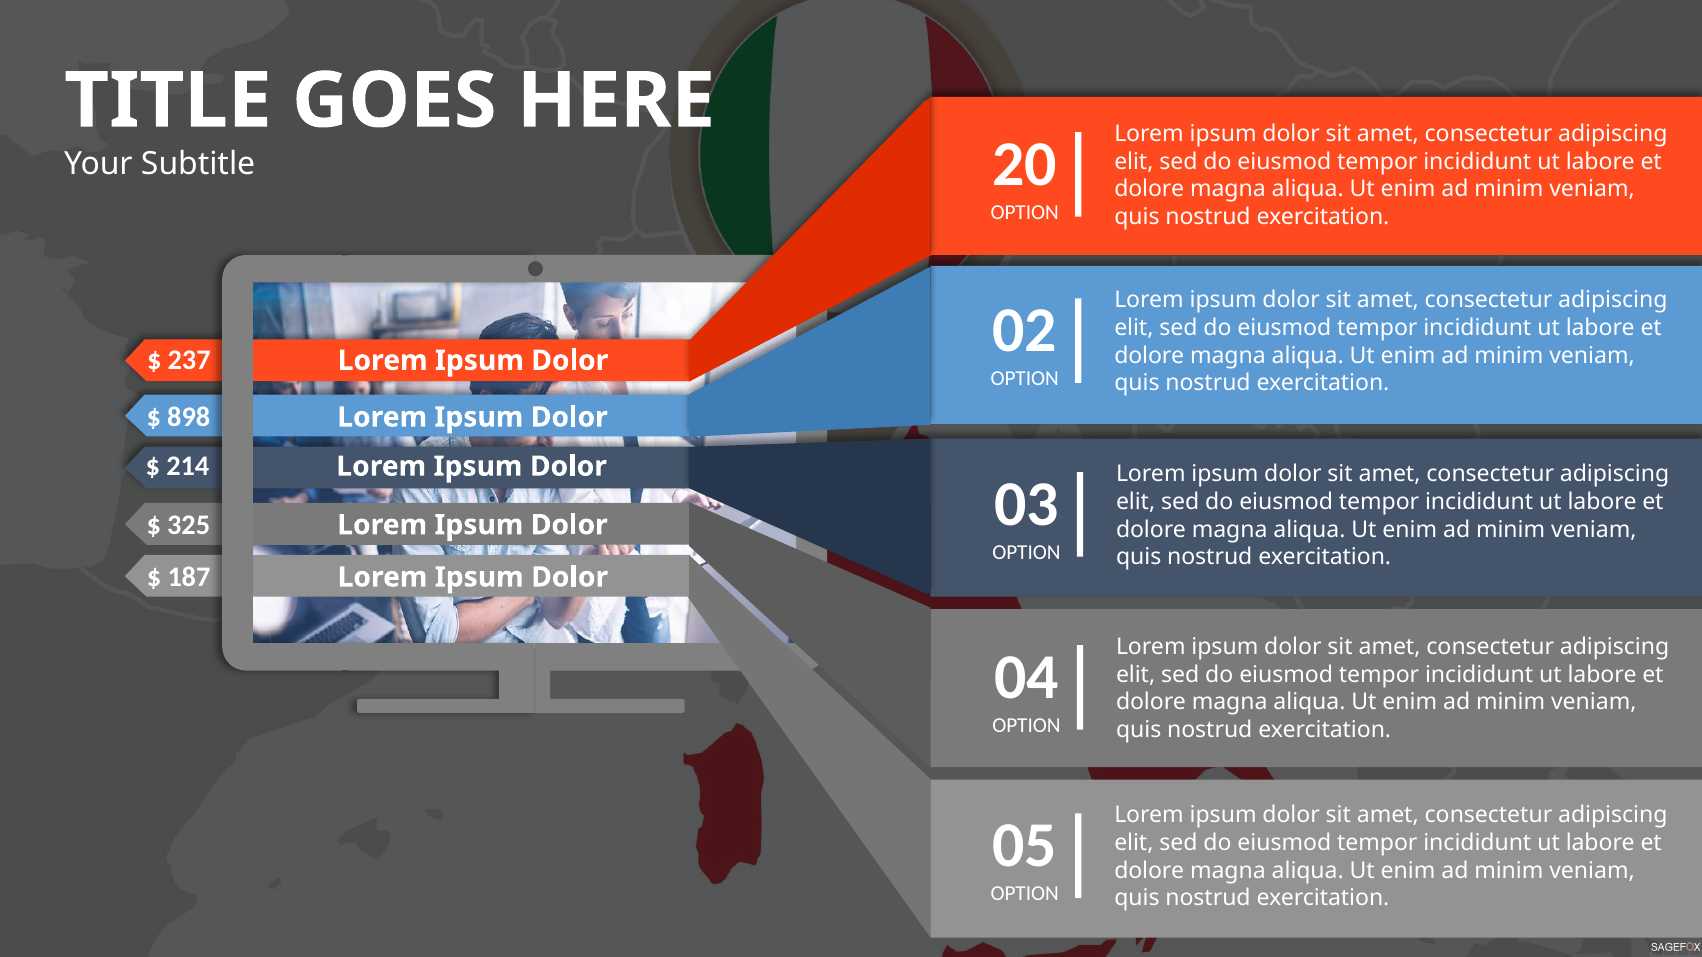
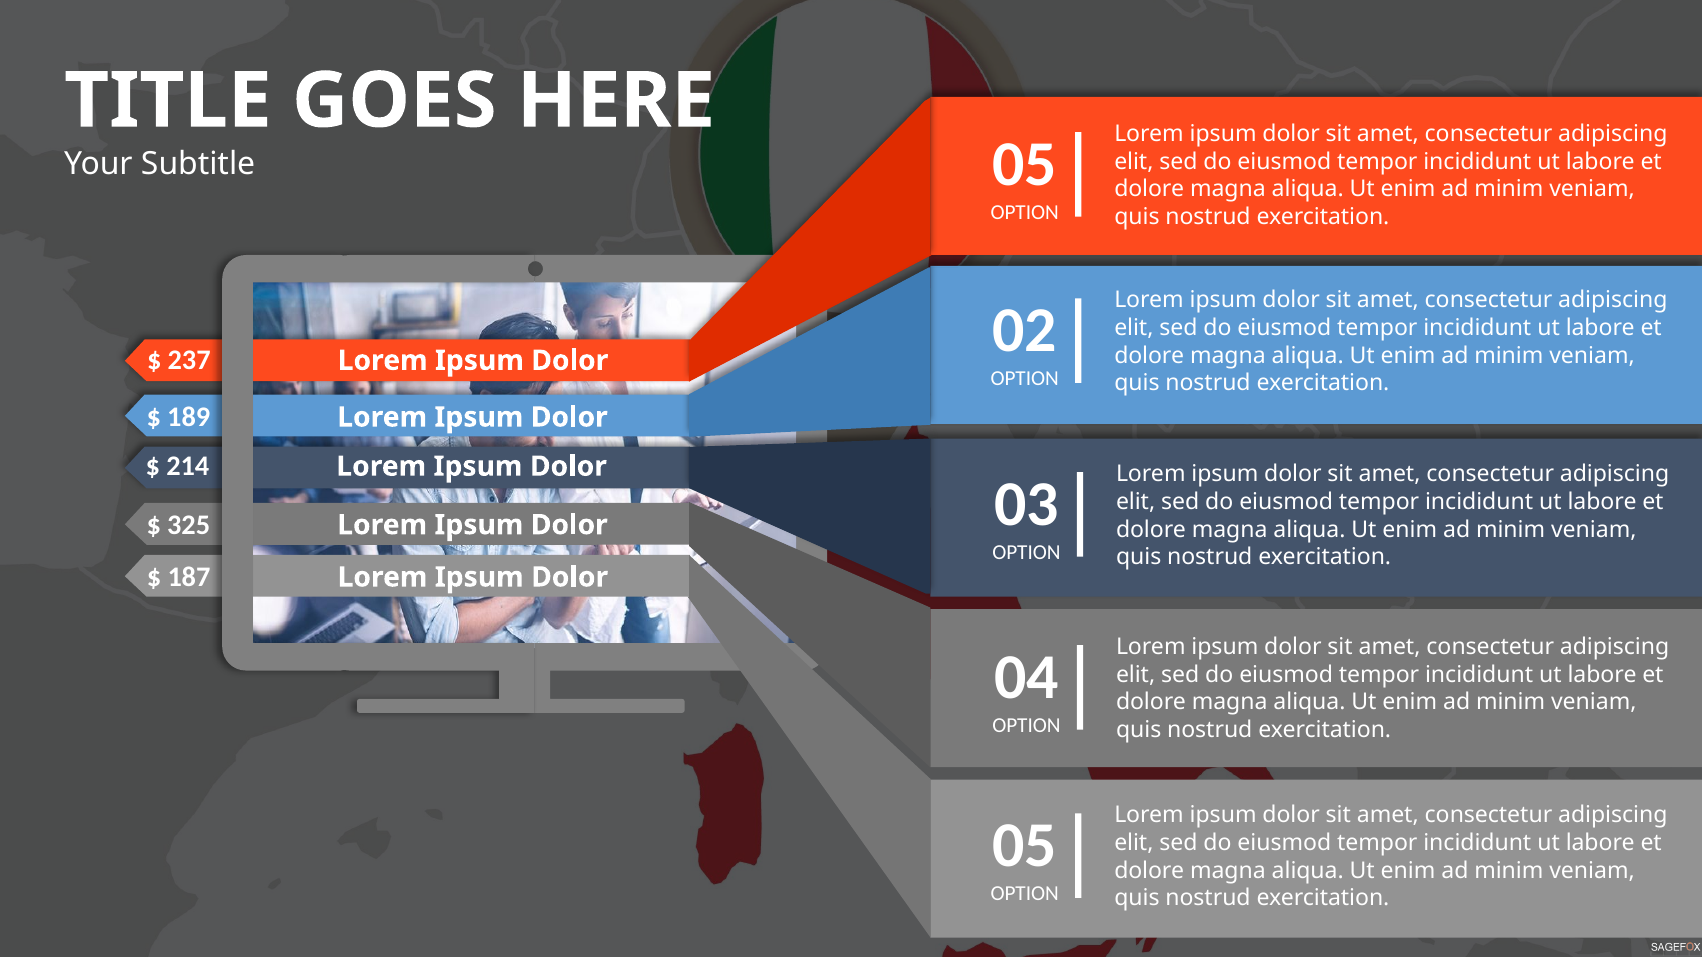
20 at (1025, 165): 20 -> 05
898: 898 -> 189
